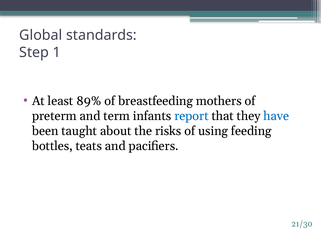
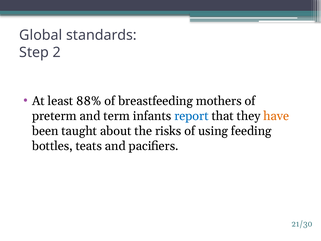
1: 1 -> 2
89%: 89% -> 88%
have colour: blue -> orange
